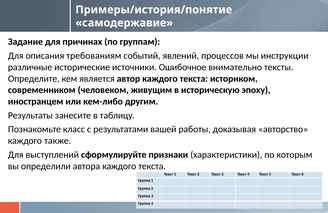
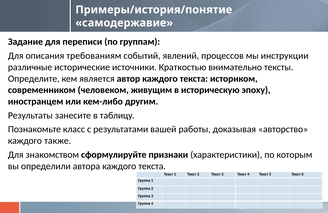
причинах: причинах -> переписи
Ошибочное: Ошибочное -> Краткостью
выступлений: выступлений -> знакомством
